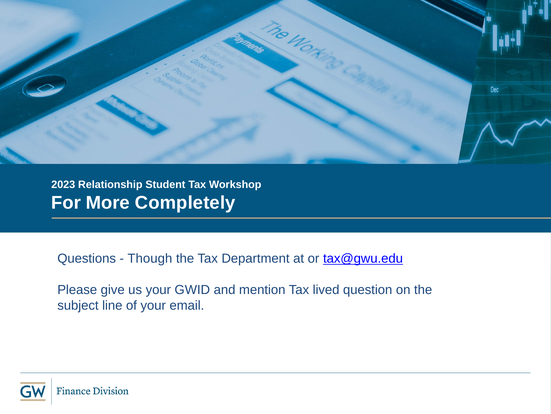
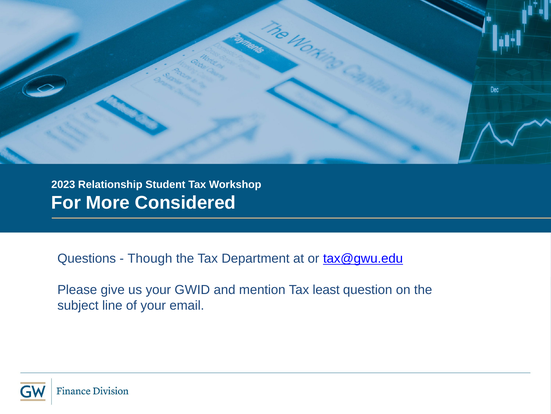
Completely: Completely -> Considered
lived: lived -> least
